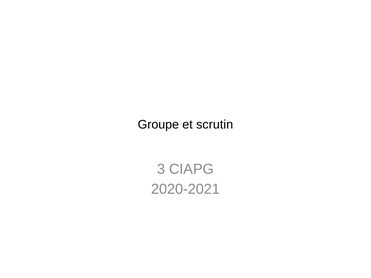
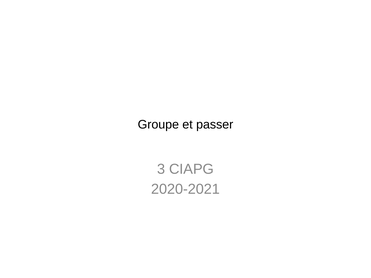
scrutin: scrutin -> passer
